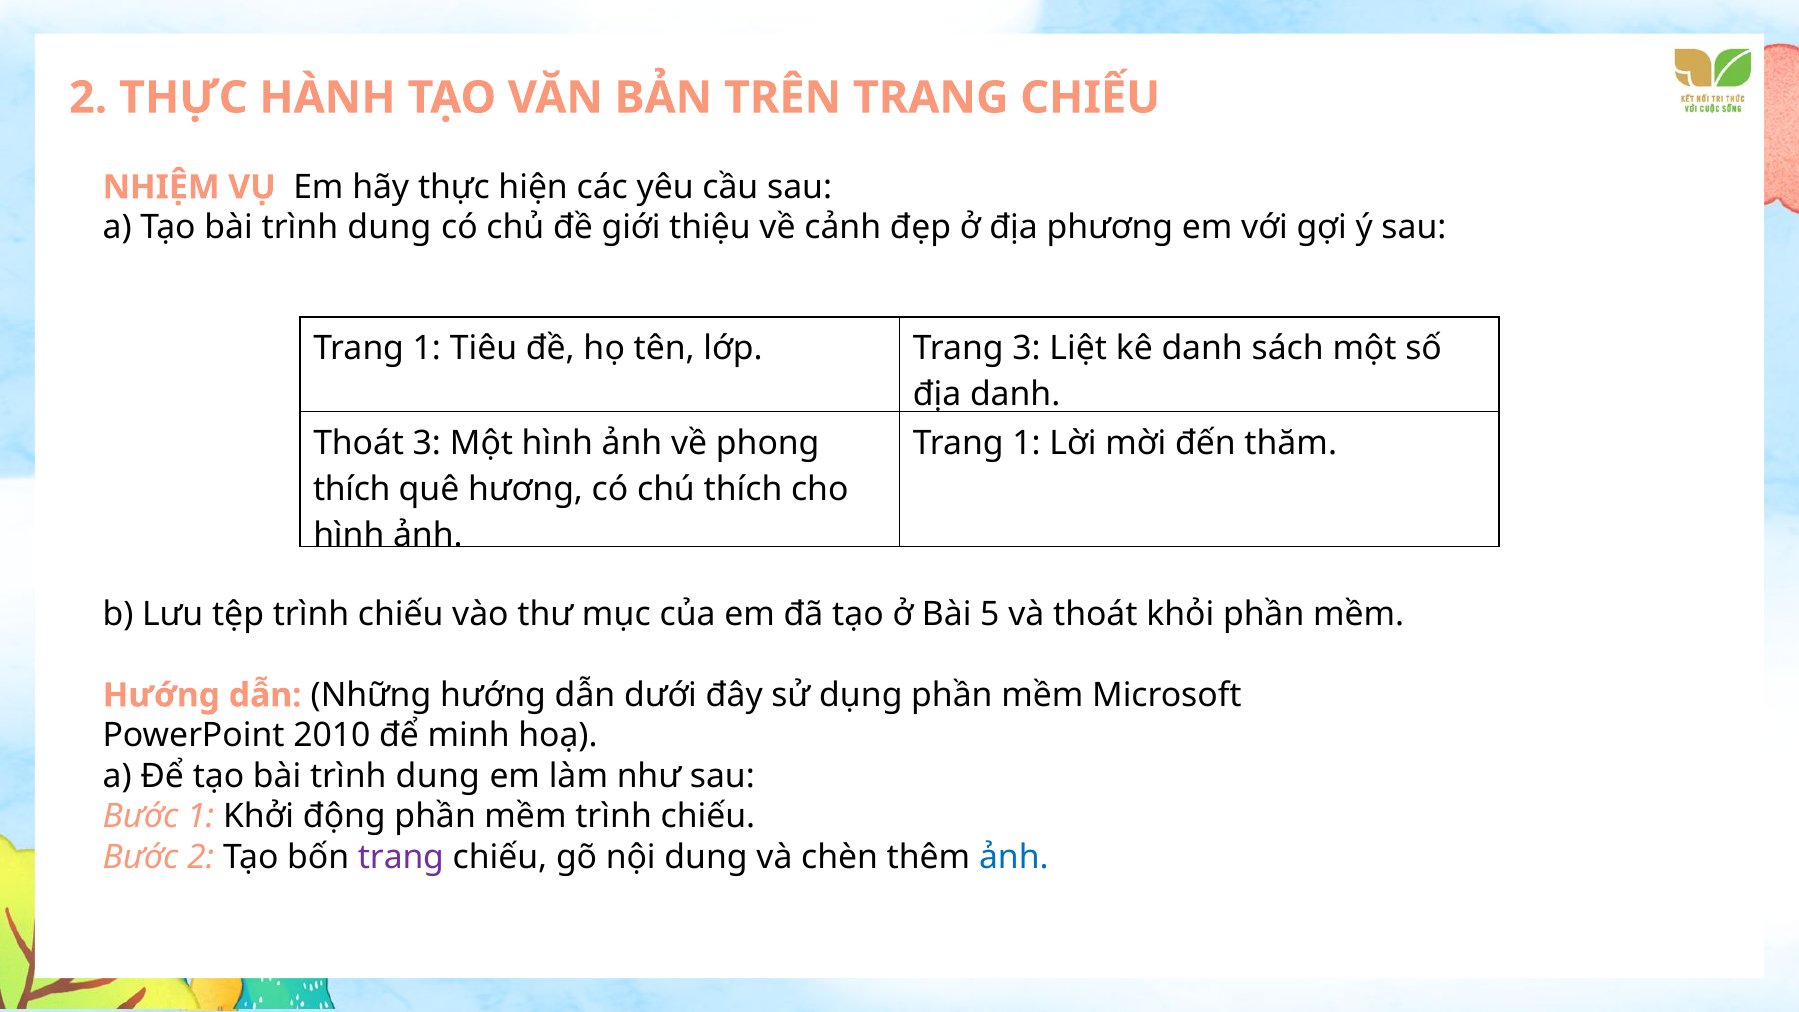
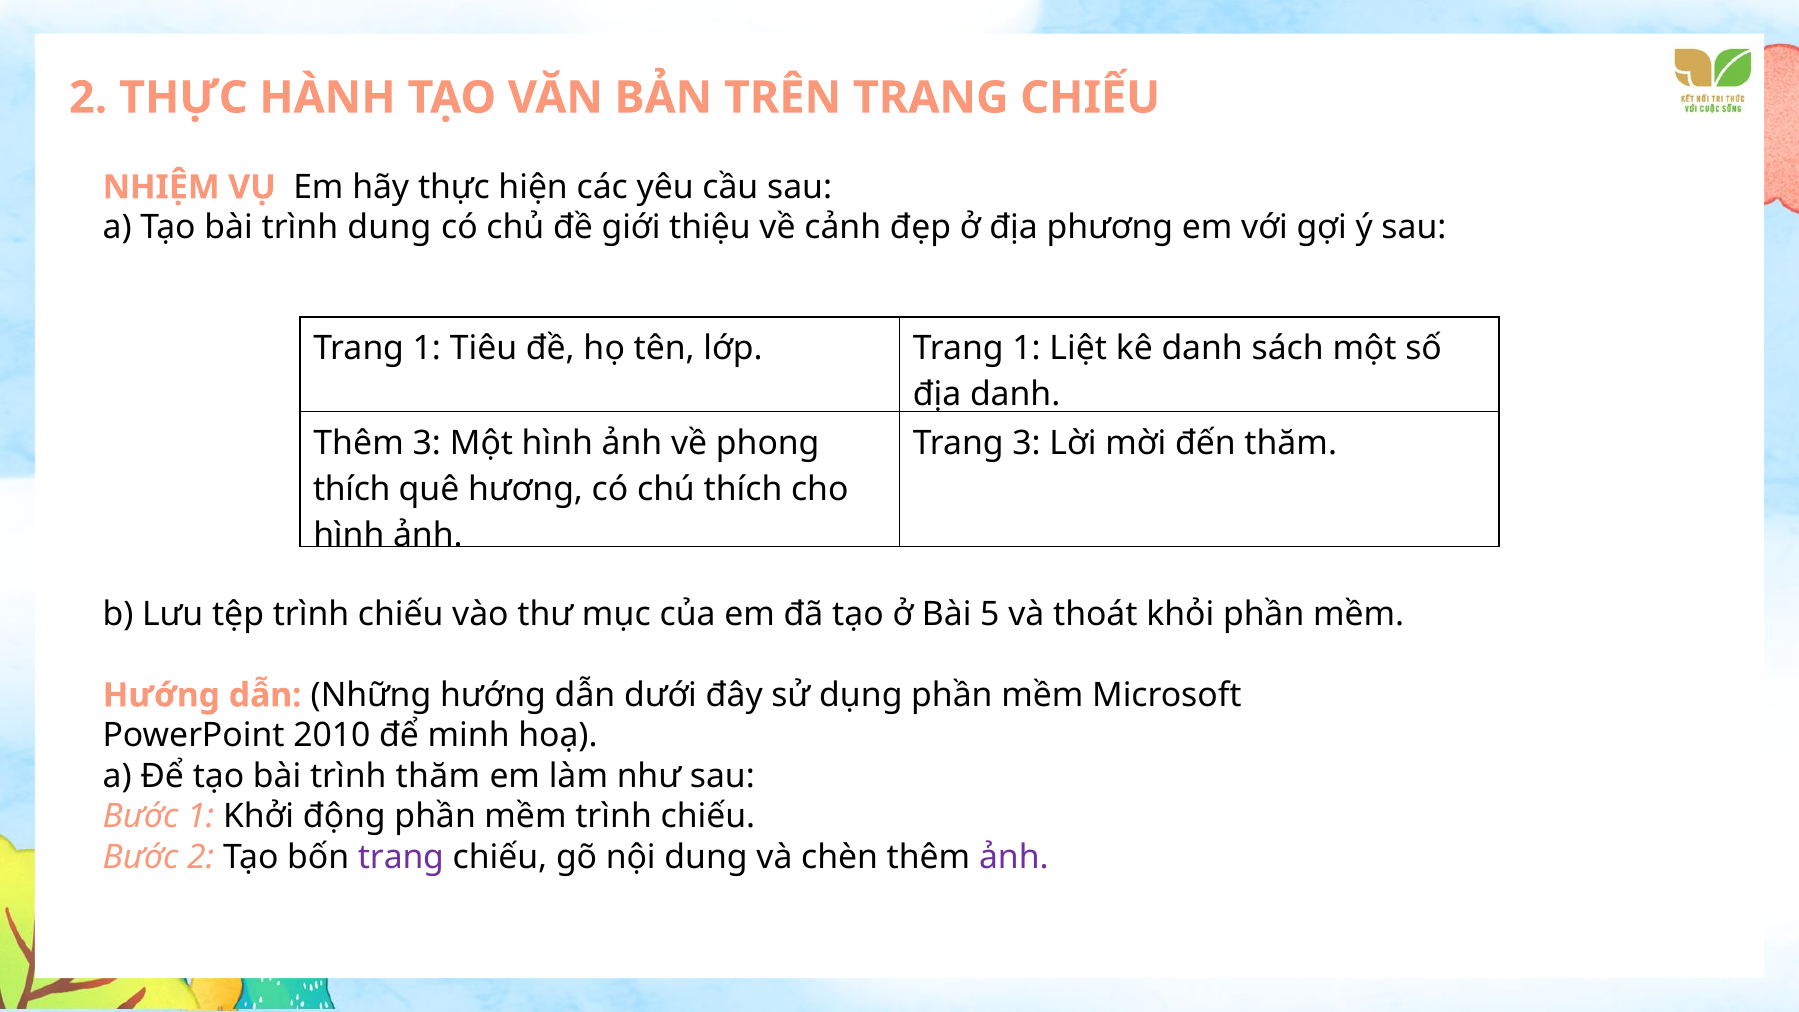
lớp Trang 3: 3 -> 1
Thoát at (359, 443): Thoát -> Thêm
1 at (1026, 443): 1 -> 3
dung at (438, 776): dung -> thăm
ảnh at (1014, 857) colour: blue -> purple
